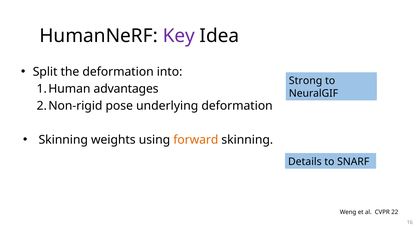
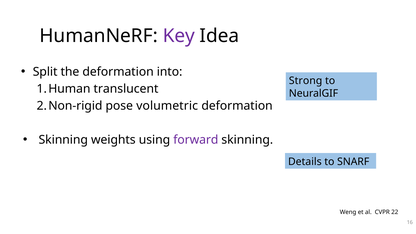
advantages: advantages -> translucent
underlying: underlying -> volumetric
forward colour: orange -> purple
